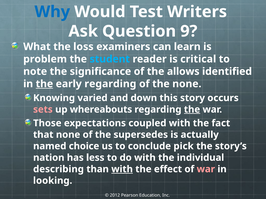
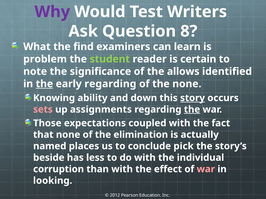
Why colour: blue -> purple
9: 9 -> 8
loss: loss -> find
student colour: light blue -> light green
critical: critical -> certain
varied: varied -> ability
story underline: none -> present
whereabouts: whereabouts -> assignments
supersedes: supersedes -> elimination
choice: choice -> places
nation: nation -> beside
describing: describing -> corruption
with at (122, 170) underline: present -> none
